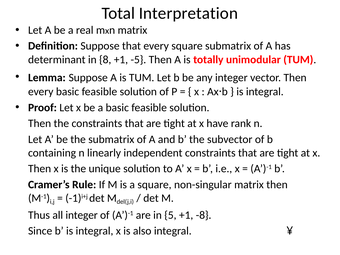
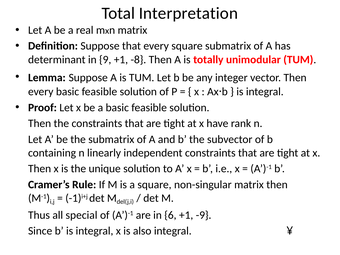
8: 8 -> 9
-5: -5 -> -8
all integer: integer -> special
5: 5 -> 6
-8: -8 -> -9
